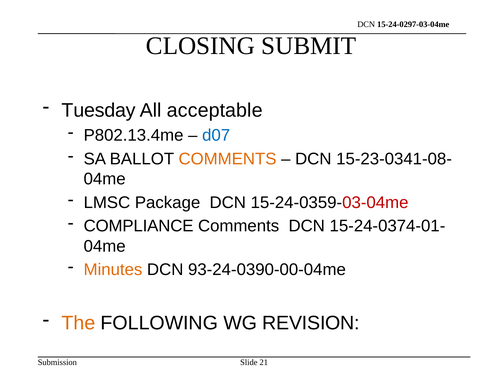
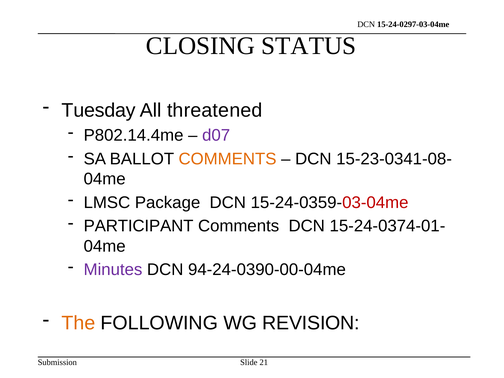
SUBMIT: SUBMIT -> STATUS
acceptable: acceptable -> threatened
P802.13.4me: P802.13.4me -> P802.14.4me
d07 colour: blue -> purple
COMPLIANCE: COMPLIANCE -> PARTICIPANT
Minutes colour: orange -> purple
93-24-0390-00-04me: 93-24-0390-00-04me -> 94-24-0390-00-04me
